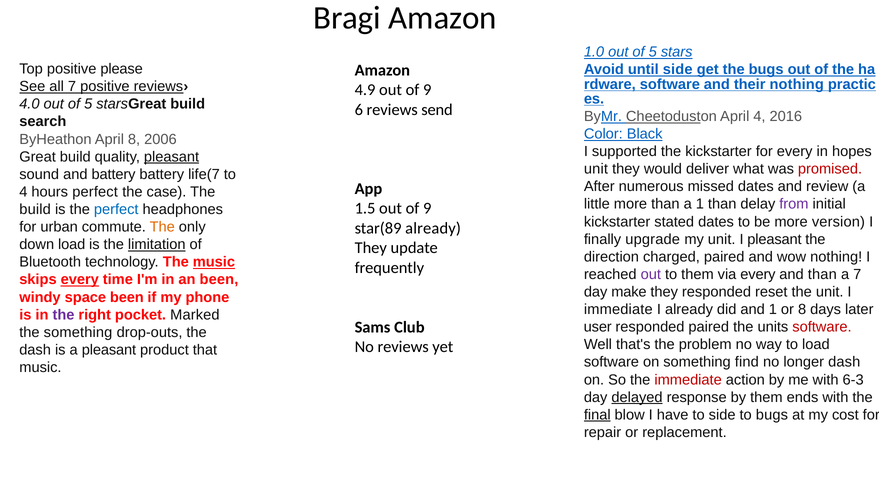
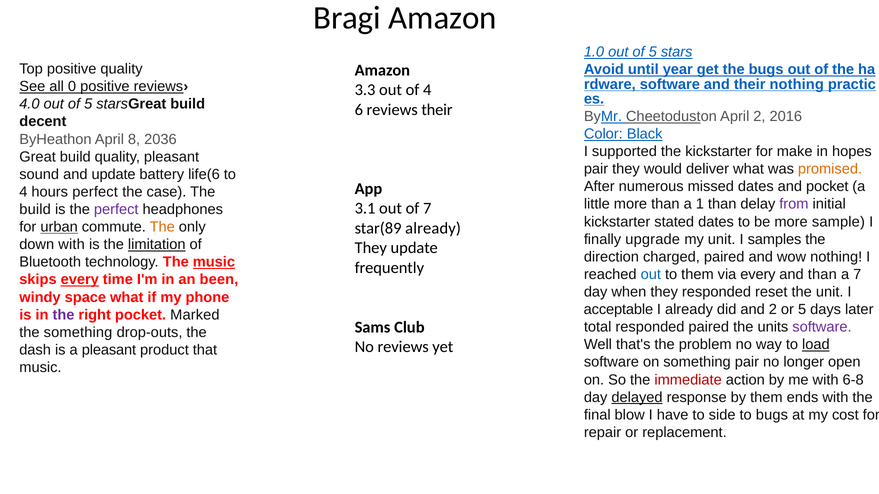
positive please: please -> quality
until side: side -> year
all 7: 7 -> 0
4.9: 4.9 -> 3.3
9 at (427, 90): 9 -> 4
reviews send: send -> their
April 4: 4 -> 2
search: search -> decent
2006: 2006 -> 2036
for every: every -> make
pleasant at (172, 157) underline: present -> none
unit at (596, 169): unit -> pair
promised colour: red -> orange
and battery: battery -> update
life(7: life(7 -> life(6
and review: review -> pocket
1.5: 1.5 -> 3.1
9 at (427, 209): 9 -> 7
perfect at (116, 210) colour: blue -> purple
version: version -> sample
urban underline: none -> present
I pleasant: pleasant -> samples
down load: load -> with
out at (651, 275) colour: purple -> blue
make: make -> when
space been: been -> what
immediate at (618, 310): immediate -> acceptable
and 1: 1 -> 2
or 8: 8 -> 5
user: user -> total
software at (822, 327) colour: red -> purple
load at (816, 345) underline: none -> present
something find: find -> pair
longer dash: dash -> open
6-3: 6-3 -> 6-8
final underline: present -> none
